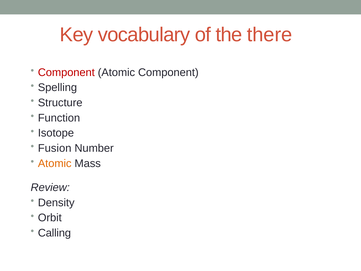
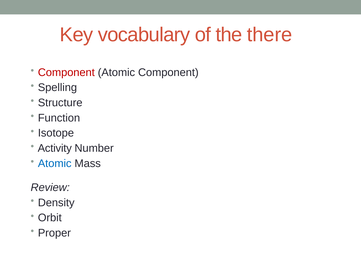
Fusion: Fusion -> Activity
Atomic at (55, 163) colour: orange -> blue
Calling: Calling -> Proper
